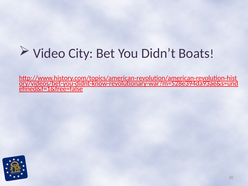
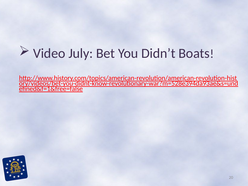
City: City -> July
